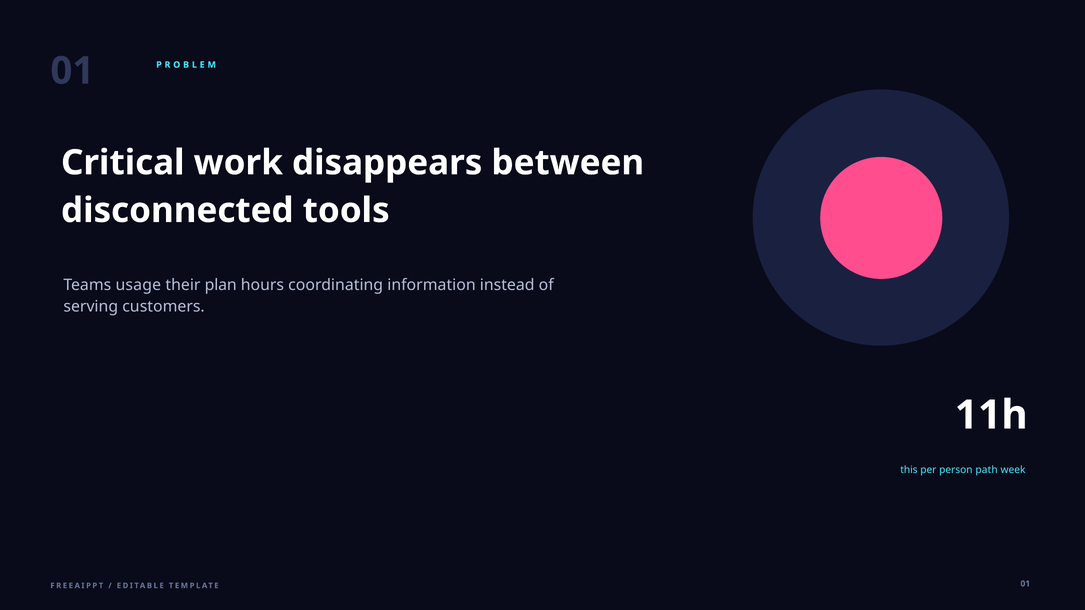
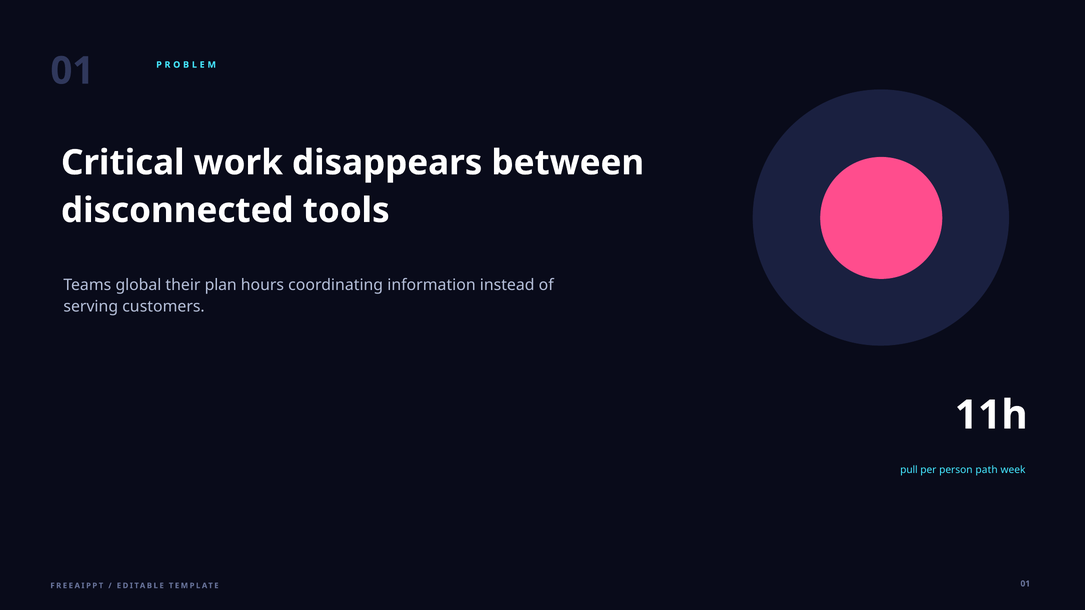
usage: usage -> global
this: this -> pull
